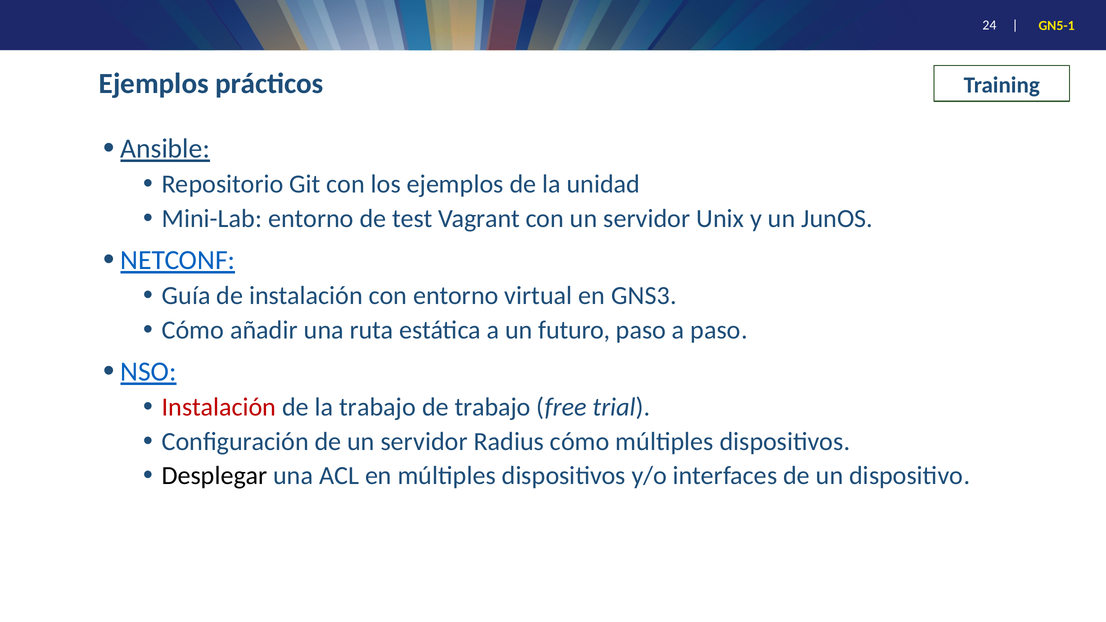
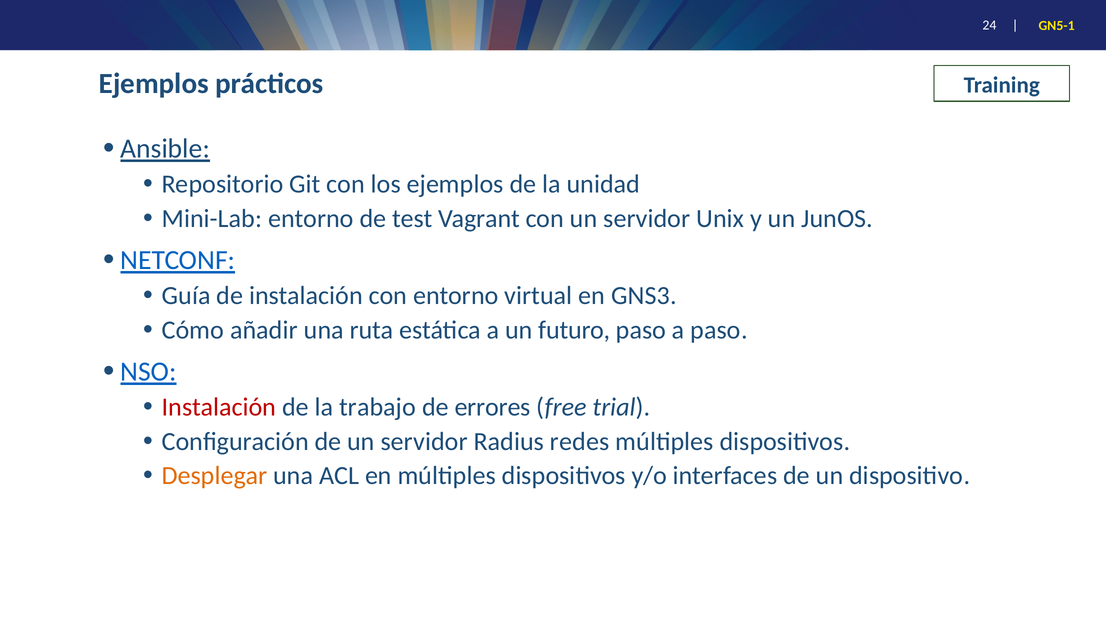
de trabajo: trabajo -> errores
Radius cómo: cómo -> redes
Desplegar colour: black -> orange
